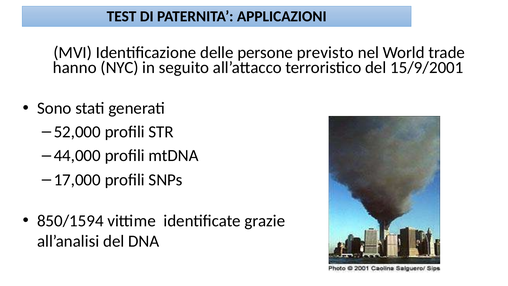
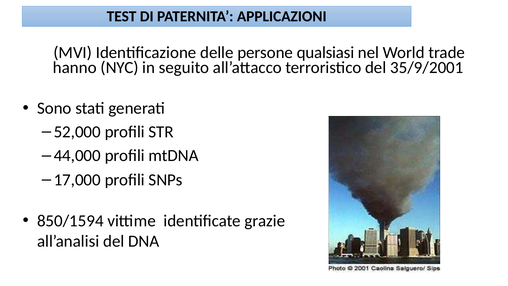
previsto: previsto -> qualsiasi
15/9/2001: 15/9/2001 -> 35/9/2001
